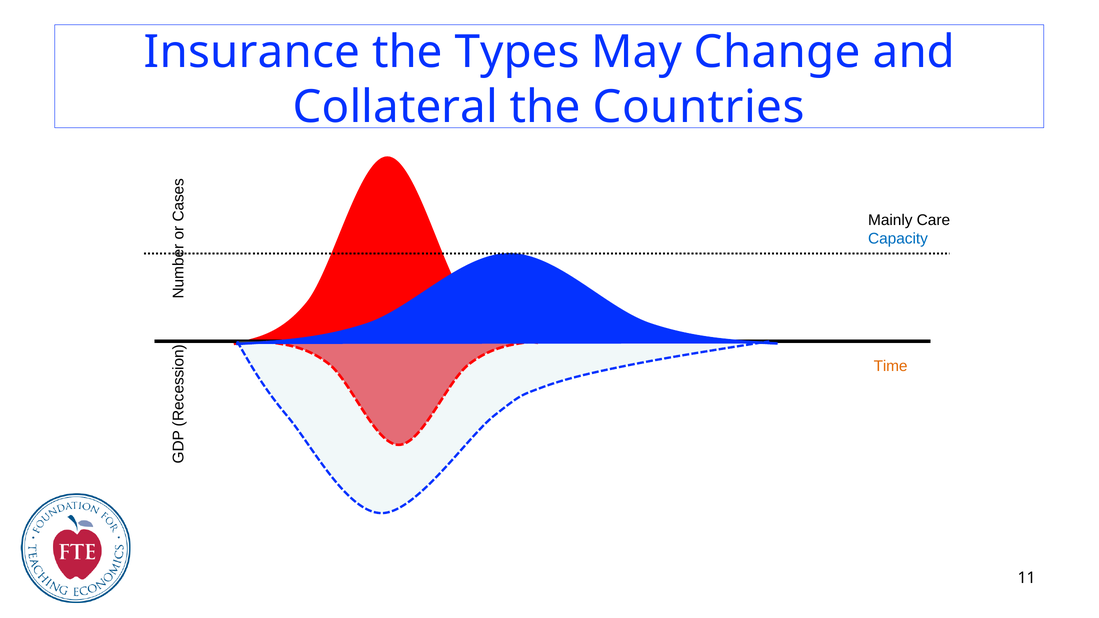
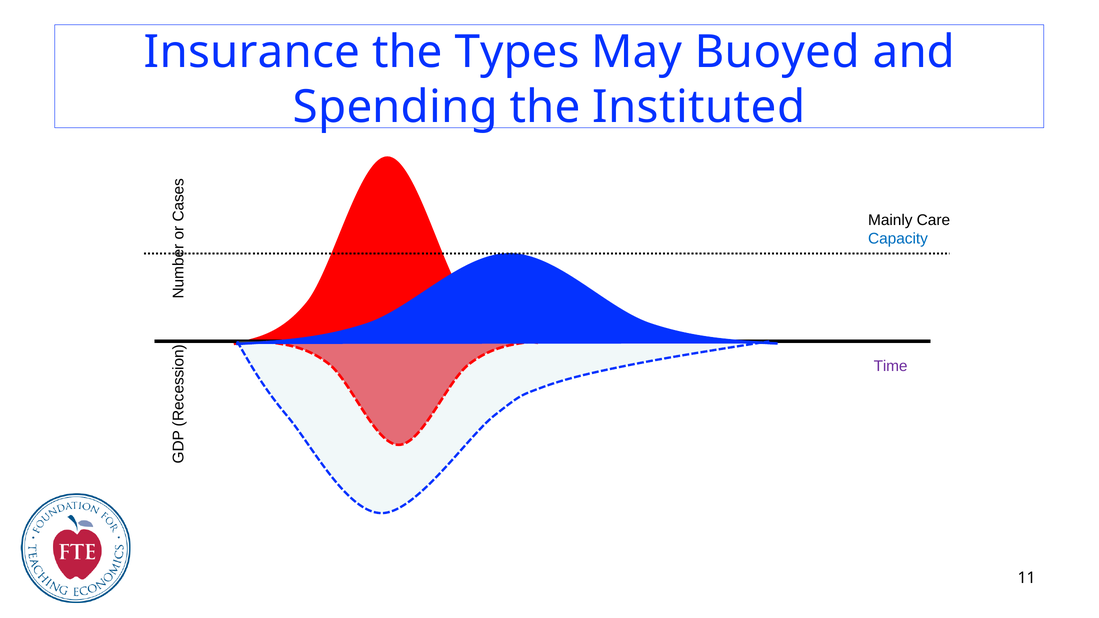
Change: Change -> Buoyed
Collateral: Collateral -> Spending
Countries: Countries -> Instituted
Time colour: orange -> purple
